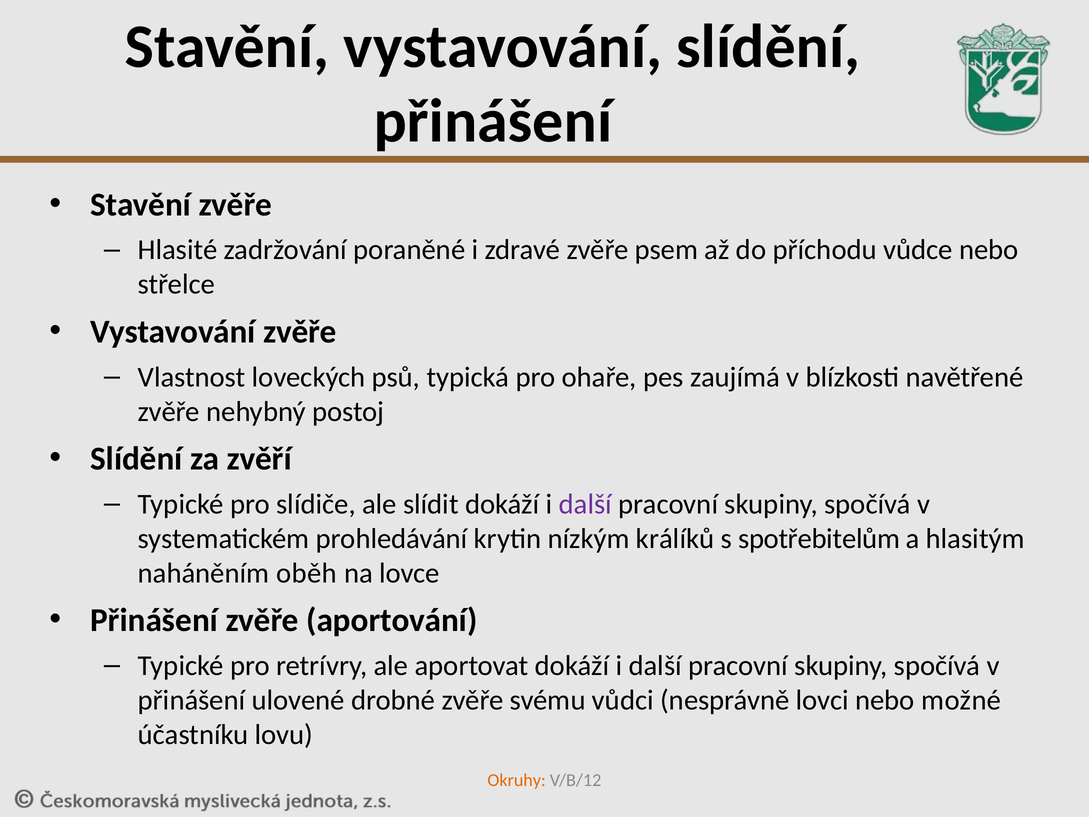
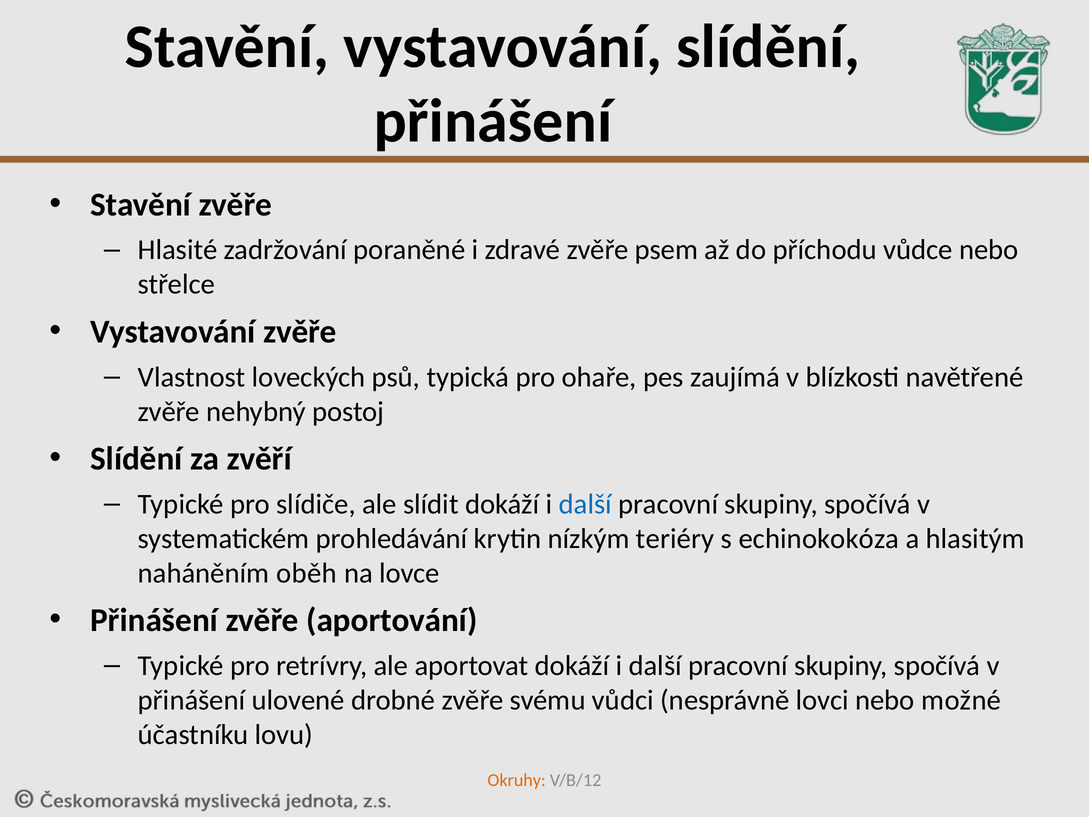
další at (585, 504) colour: purple -> blue
králíků: králíků -> teriéry
spotřebitelům: spotřebitelům -> echinokokóza
